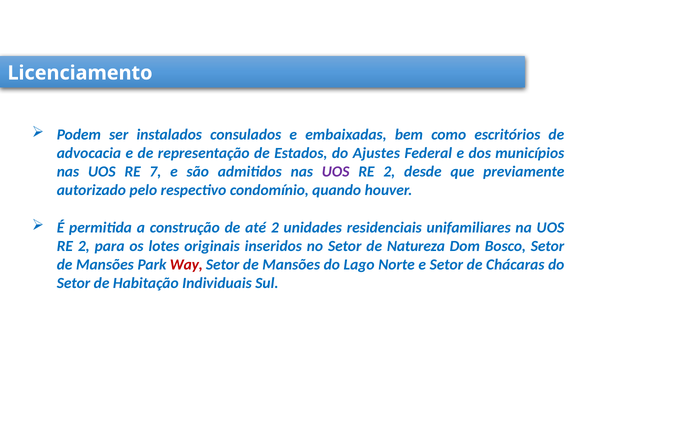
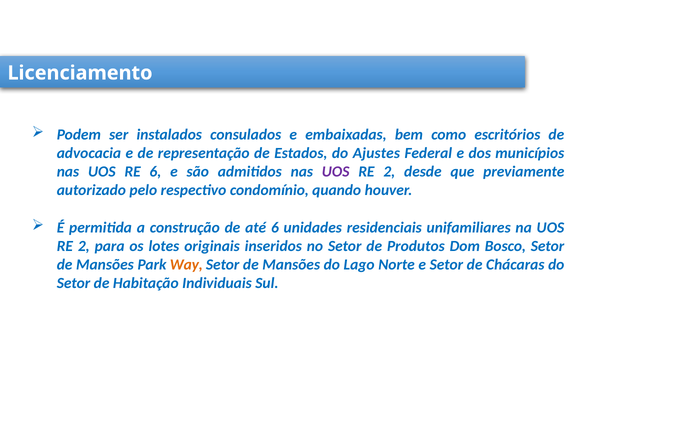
RE 7: 7 -> 6
até 2: 2 -> 6
Natureza: Natureza -> Produtos
Way colour: red -> orange
